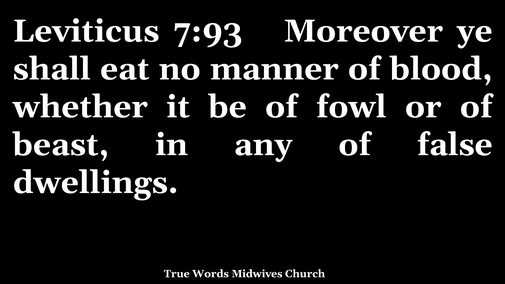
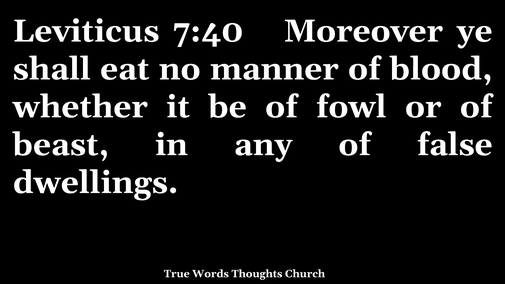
7:93: 7:93 -> 7:40
Midwives: Midwives -> Thoughts
